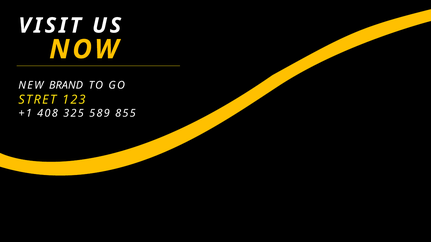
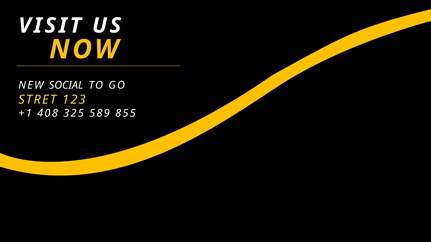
BRAND: BRAND -> SOCIAL
